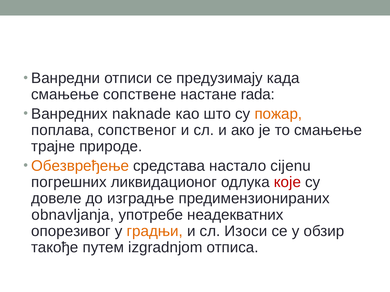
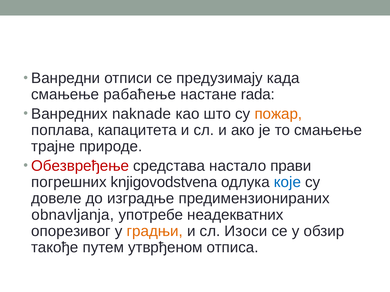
сопствене: сопствене -> рабаћење
сопственог: сопственог -> капацитета
Обезвређење colour: orange -> red
cijenu: cijenu -> прави
ликвидационог: ликвидационог -> knjigovodstvena
које colour: red -> blue
izgradnjom: izgradnjom -> утврђеном
